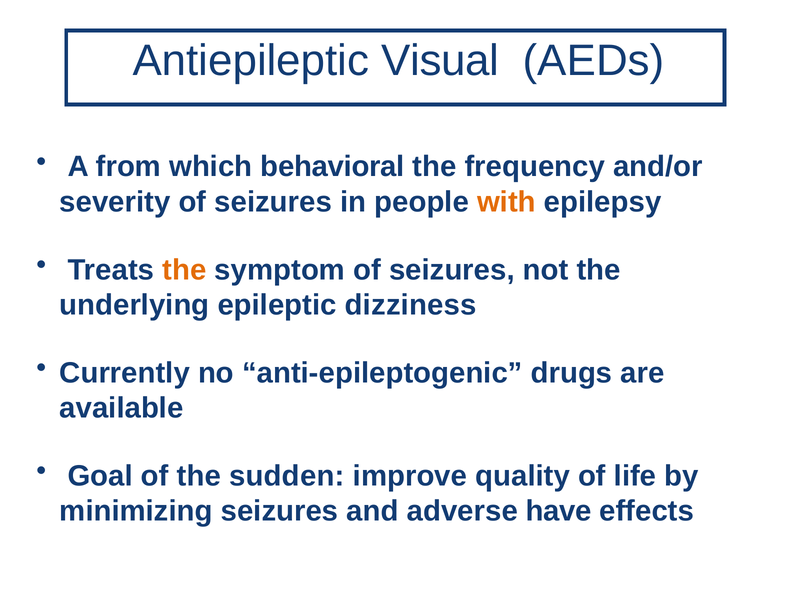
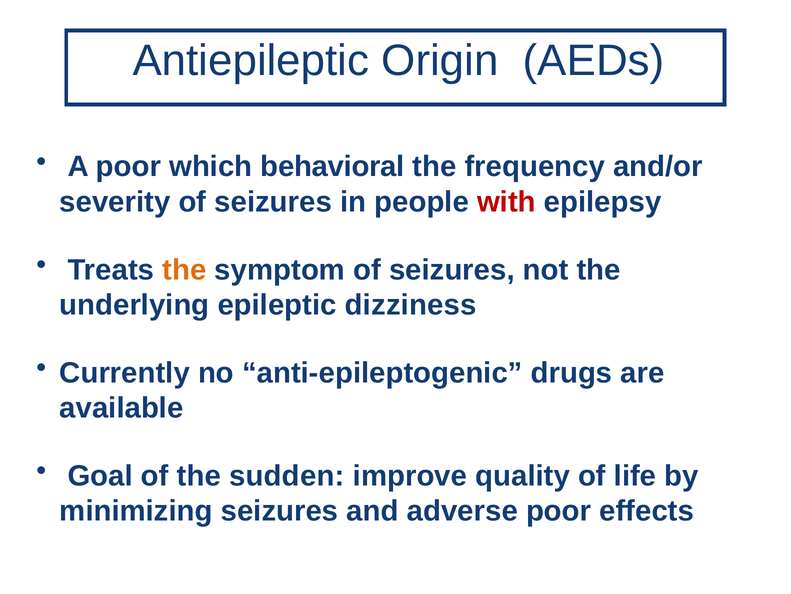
Visual: Visual -> Origin
A from: from -> poor
with colour: orange -> red
adverse have: have -> poor
